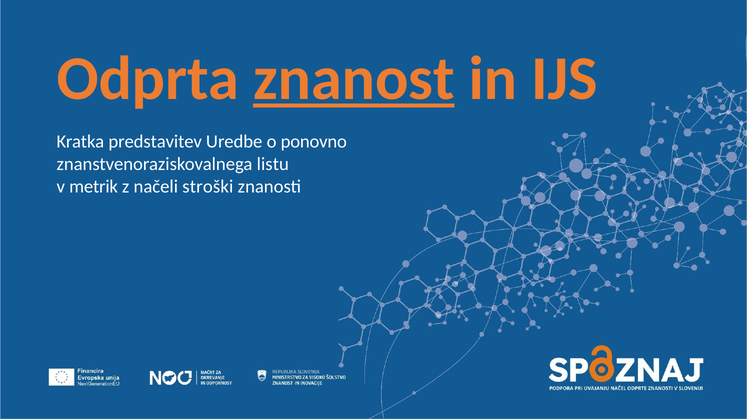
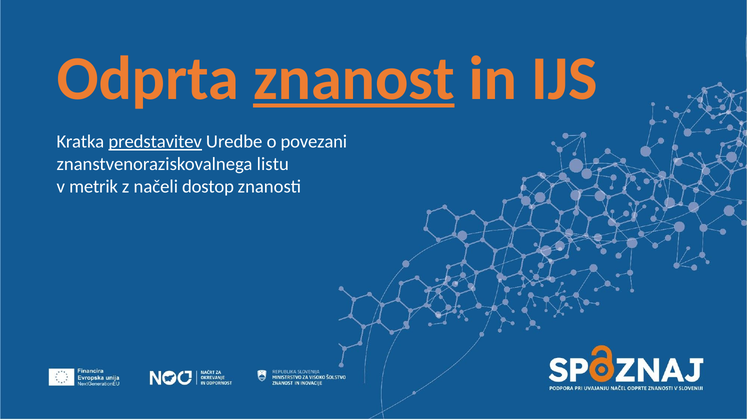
predstavitev underline: none -> present
ponovno: ponovno -> povezani
stroški: stroški -> dostop
